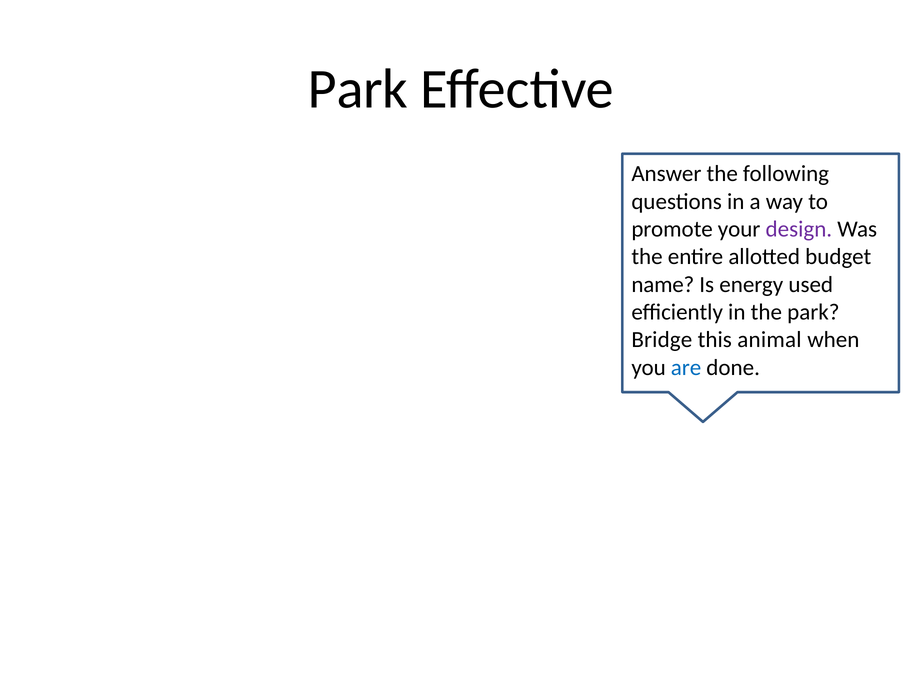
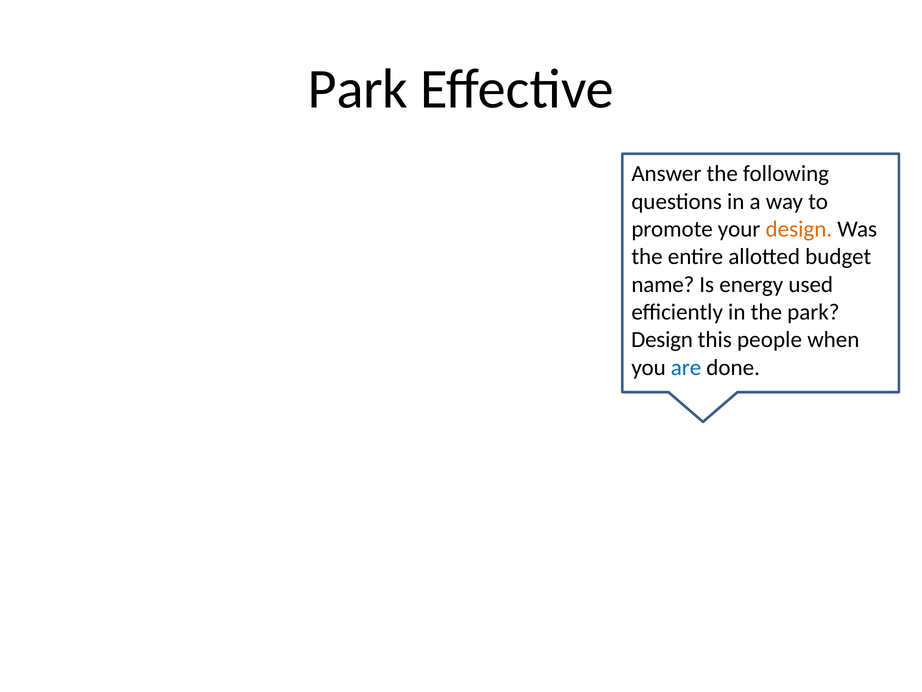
design at (799, 229) colour: purple -> orange
Bridge at (662, 340): Bridge -> Design
animal: animal -> people
